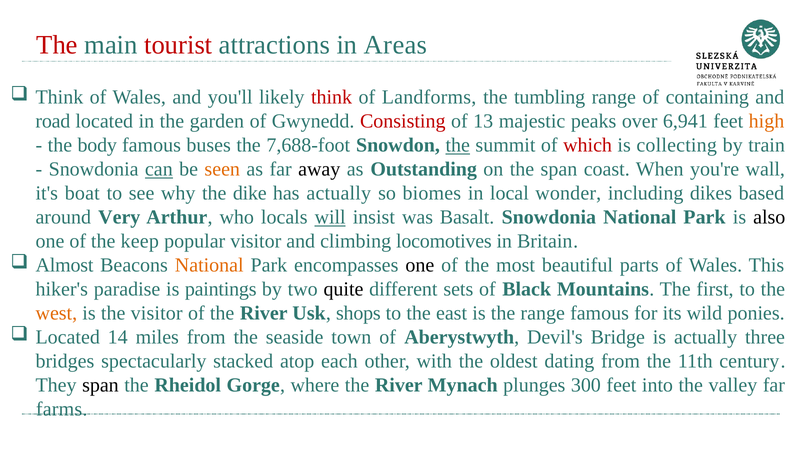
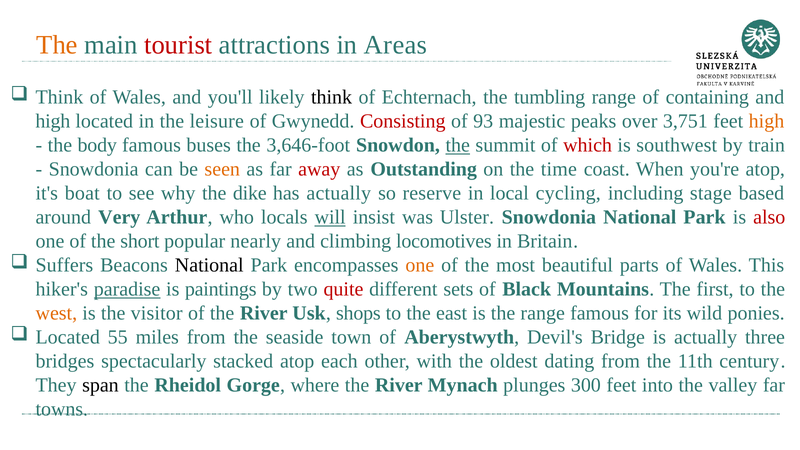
The at (57, 45) colour: red -> orange
think at (332, 97) colour: red -> black
Landforms: Landforms -> Echternach
road at (53, 121): road -> high
garden: garden -> leisure
13: 13 -> 93
6,941: 6,941 -> 3,751
7,688-foot: 7,688-foot -> 3,646-foot
collecting: collecting -> southwest
can underline: present -> none
away colour: black -> red
the span: span -> time
you're wall: wall -> atop
biomes: biomes -> reserve
wonder: wonder -> cycling
dikes: dikes -> stage
Basalt: Basalt -> Ulster
also colour: black -> red
keep: keep -> short
popular visitor: visitor -> nearly
Almost: Almost -> Suffers
National at (209, 265) colour: orange -> black
one at (420, 265) colour: black -> orange
paradise underline: none -> present
quite colour: black -> red
14: 14 -> 55
farms: farms -> towns
